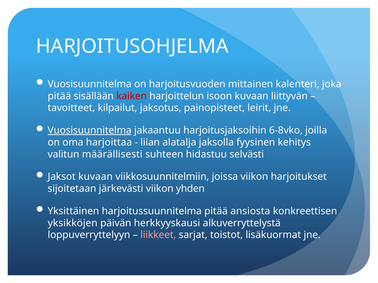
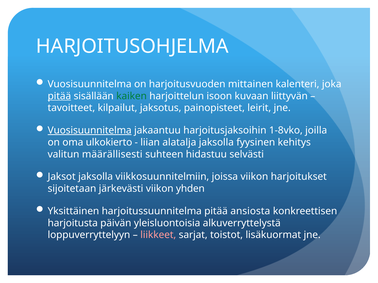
pitää at (59, 96) underline: none -> present
kaiken colour: red -> green
6-8vko: 6-8vko -> 1-8vko
harjoittaa: harjoittaa -> ulkokierto
Jaksot kuvaan: kuvaan -> jaksolla
yksikköjen: yksikköjen -> harjoitusta
herkkyyskausi: herkkyyskausi -> yleisluontoisia
